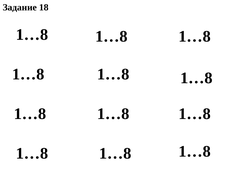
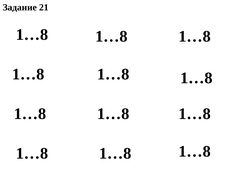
18: 18 -> 21
